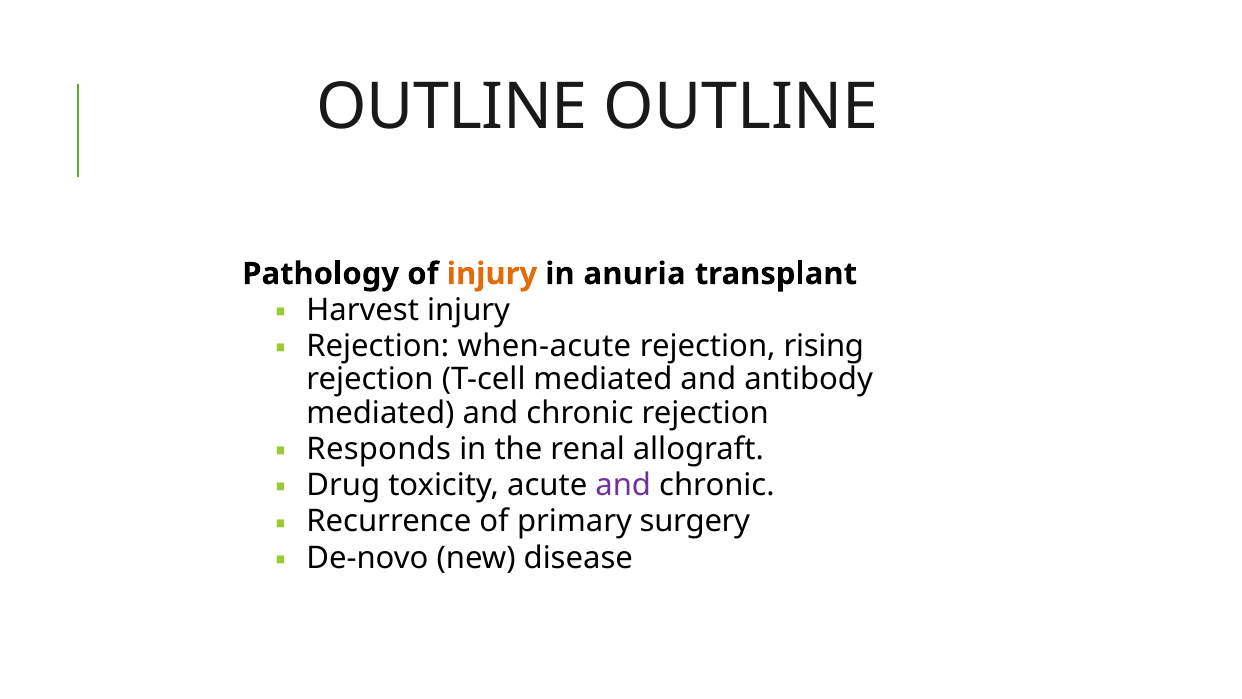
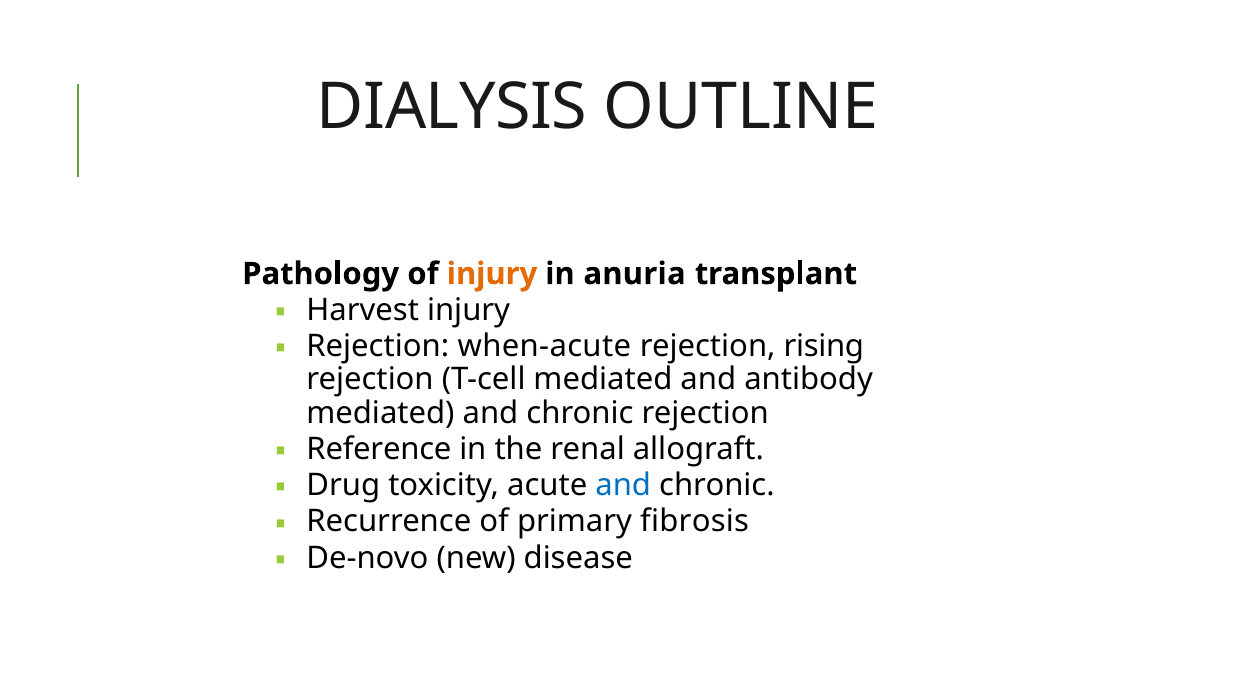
OUTLINE at (452, 107): OUTLINE -> DIALYSIS
Responds: Responds -> Reference
and at (623, 485) colour: purple -> blue
surgery: surgery -> fibrosis
